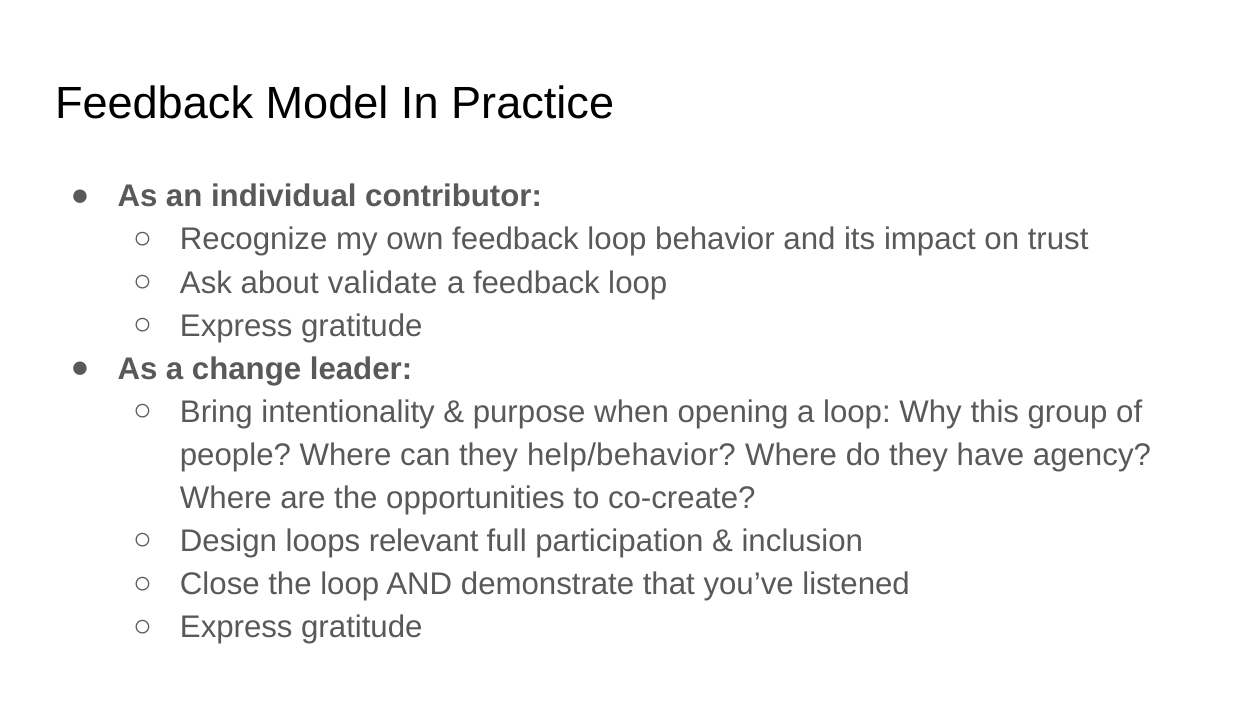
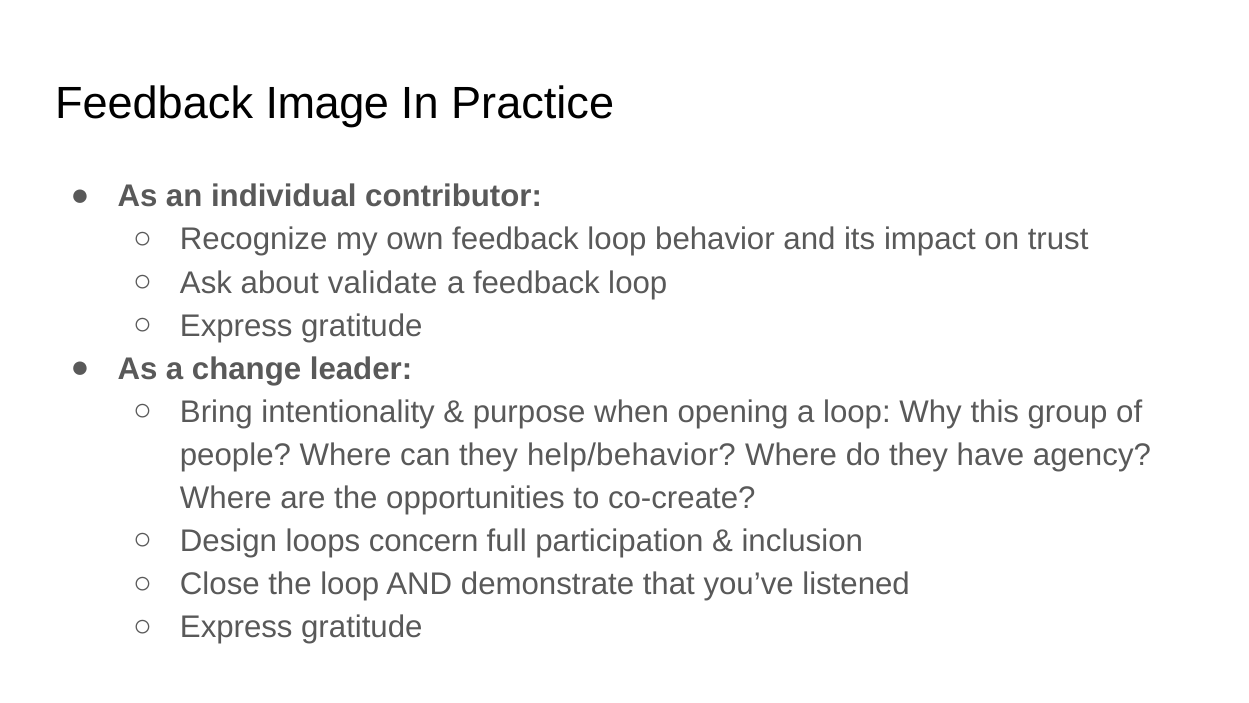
Model: Model -> Image
relevant: relevant -> concern
